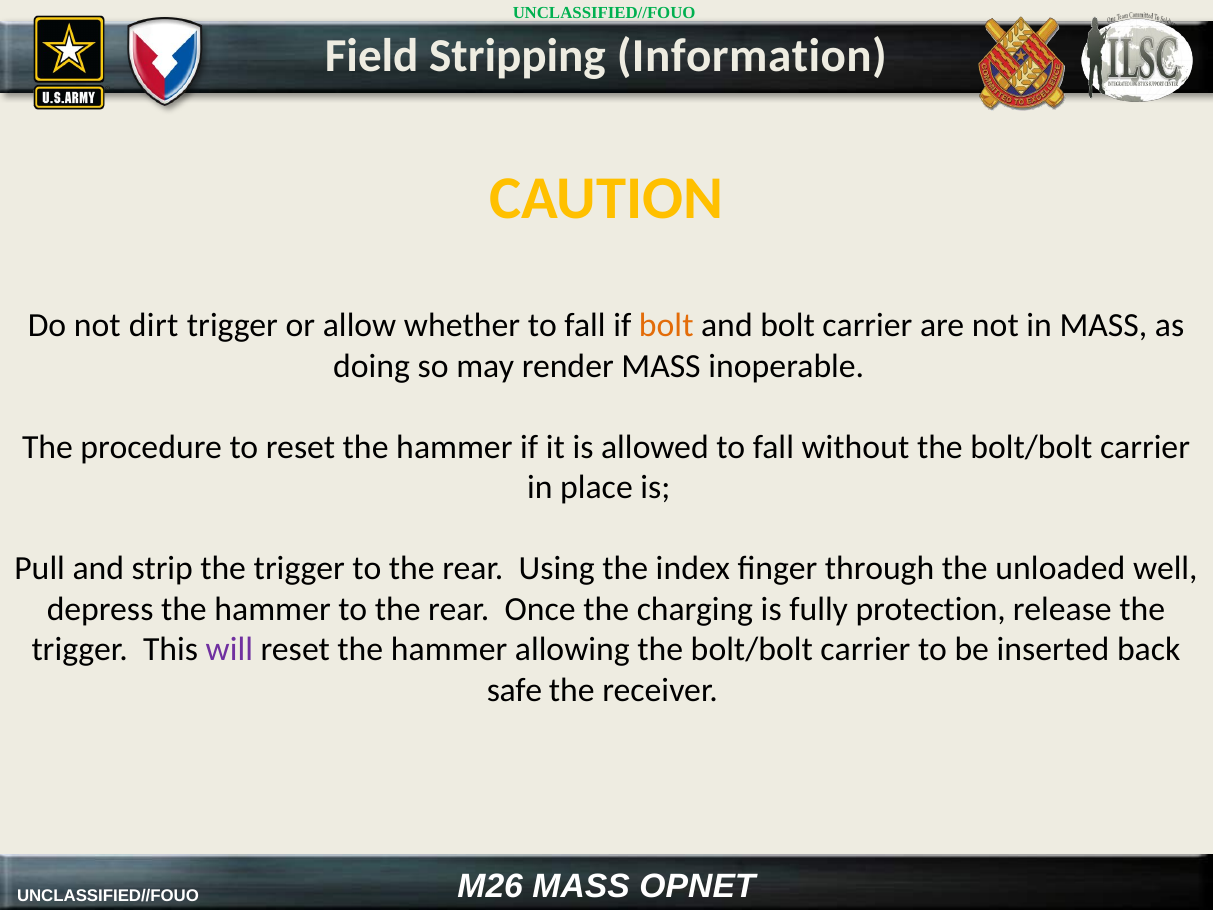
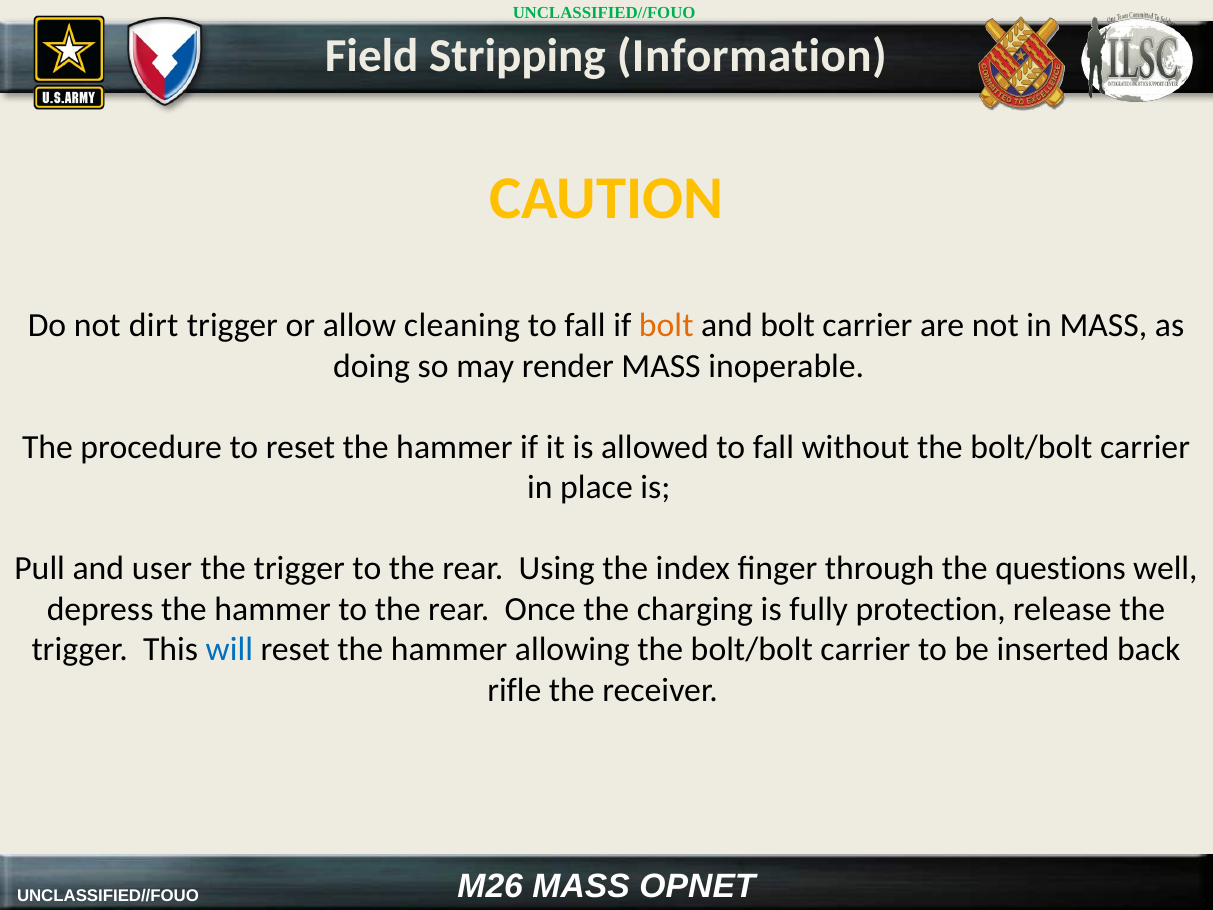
whether: whether -> cleaning
strip: strip -> user
unloaded: unloaded -> questions
will colour: purple -> blue
safe: safe -> rifle
